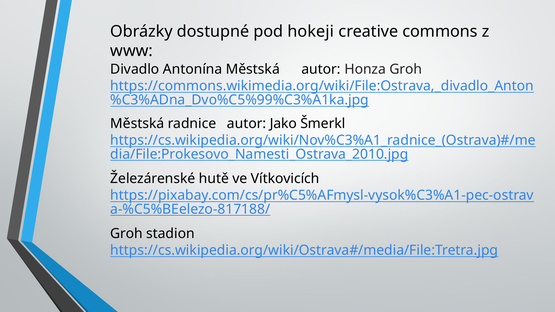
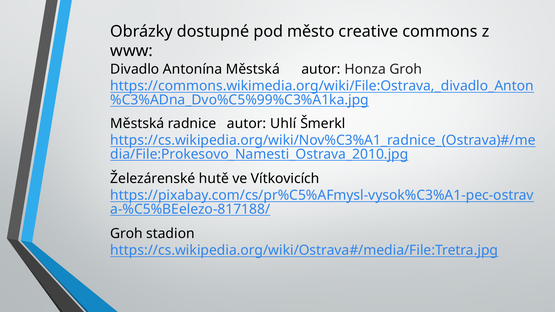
hokeji: hokeji -> město
Jako: Jako -> Uhlí
